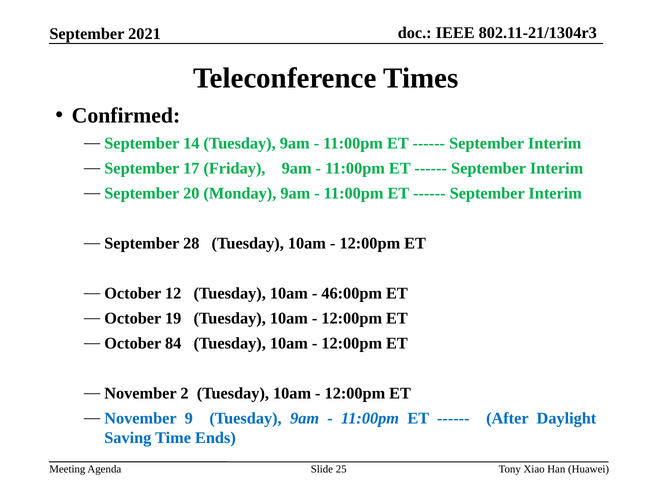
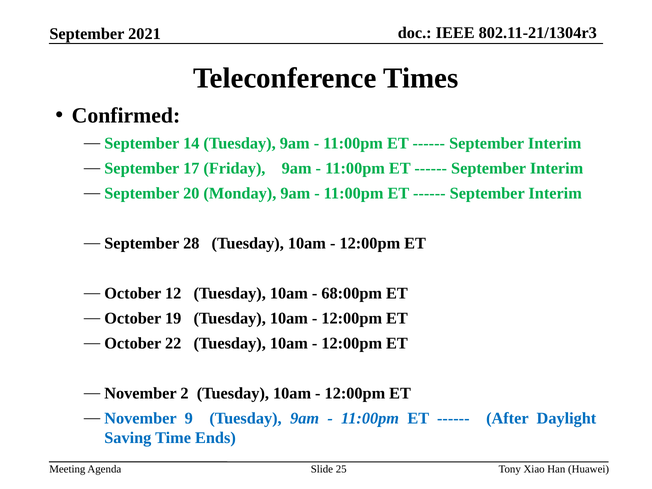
46:00pm: 46:00pm -> 68:00pm
84: 84 -> 22
